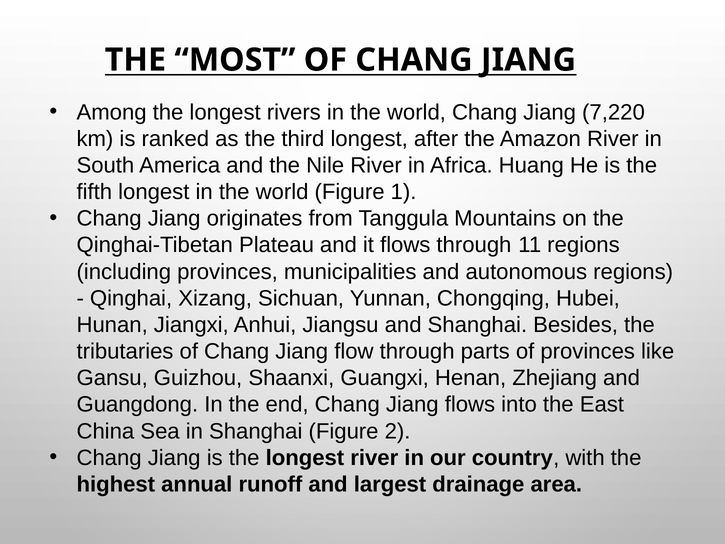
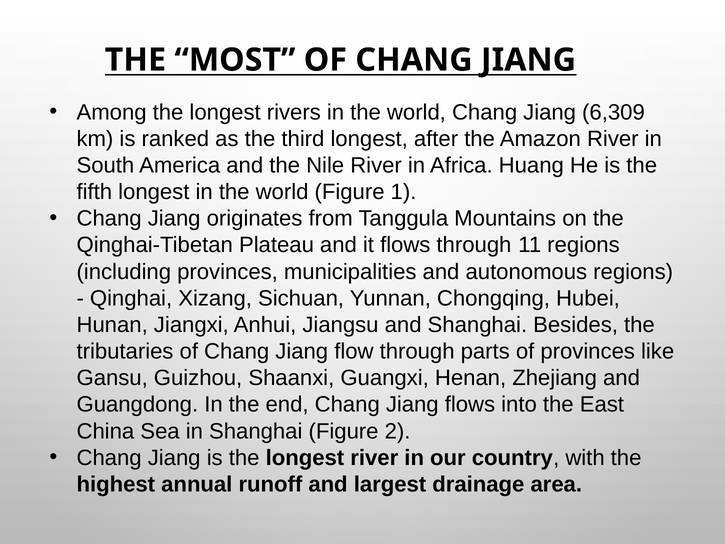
7,220: 7,220 -> 6,309
